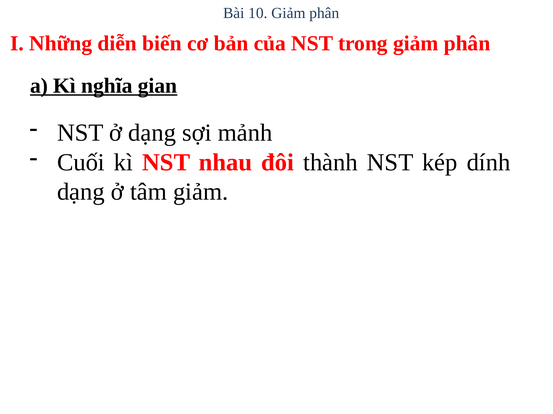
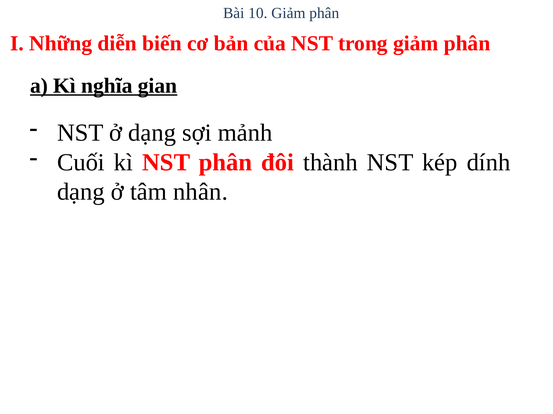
NST nhau: nhau -> phân
tâm giảm: giảm -> nhân
